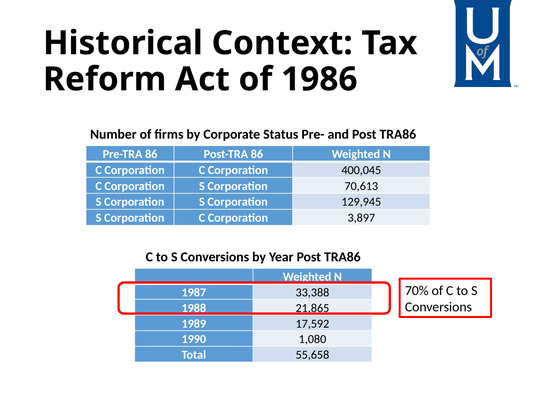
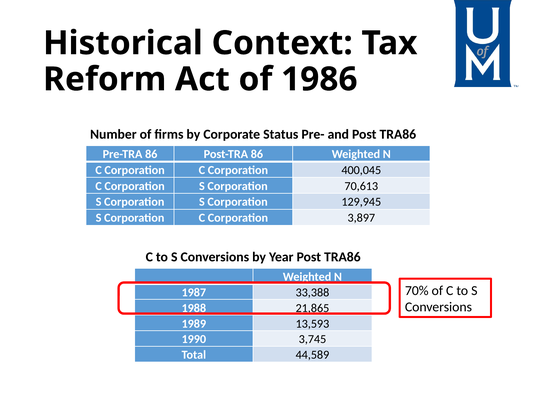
17,592: 17,592 -> 13,593
1,080: 1,080 -> 3,745
55,658: 55,658 -> 44,589
